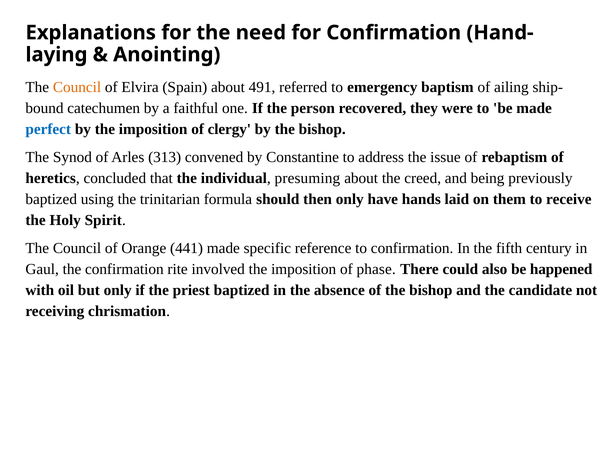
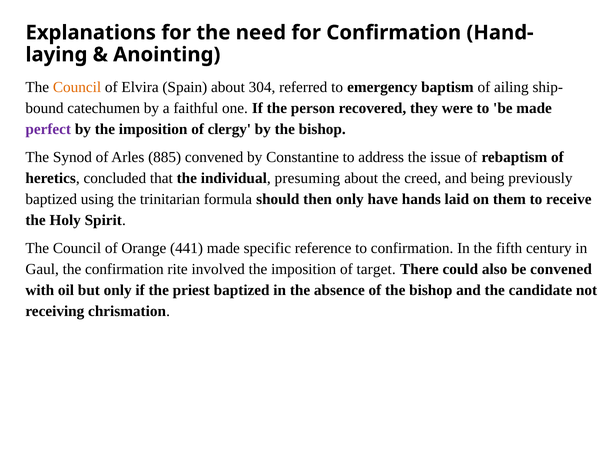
491: 491 -> 304
perfect colour: blue -> purple
313: 313 -> 885
phase: phase -> target
be happened: happened -> convened
